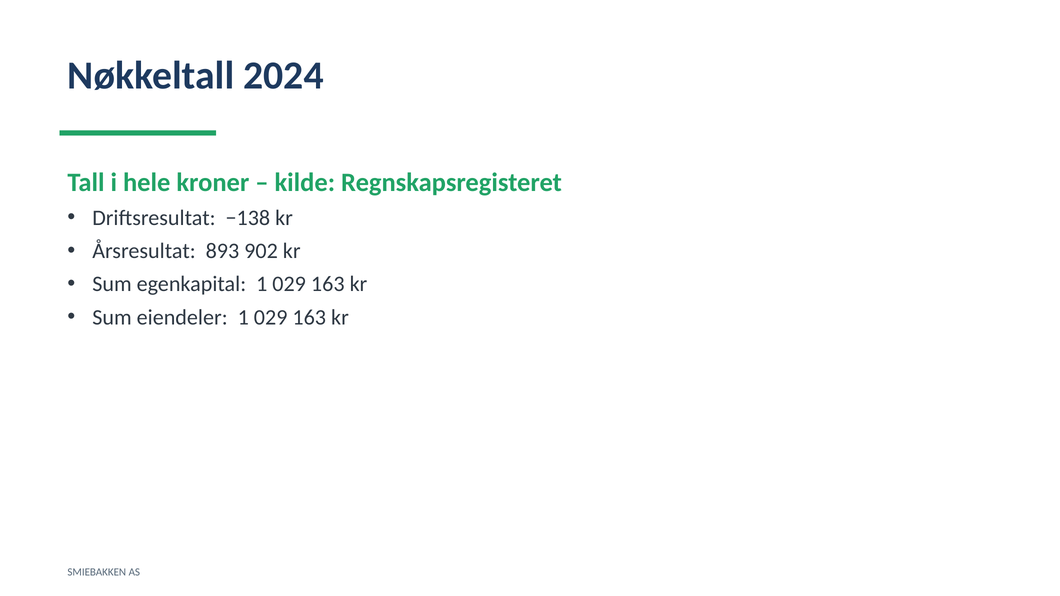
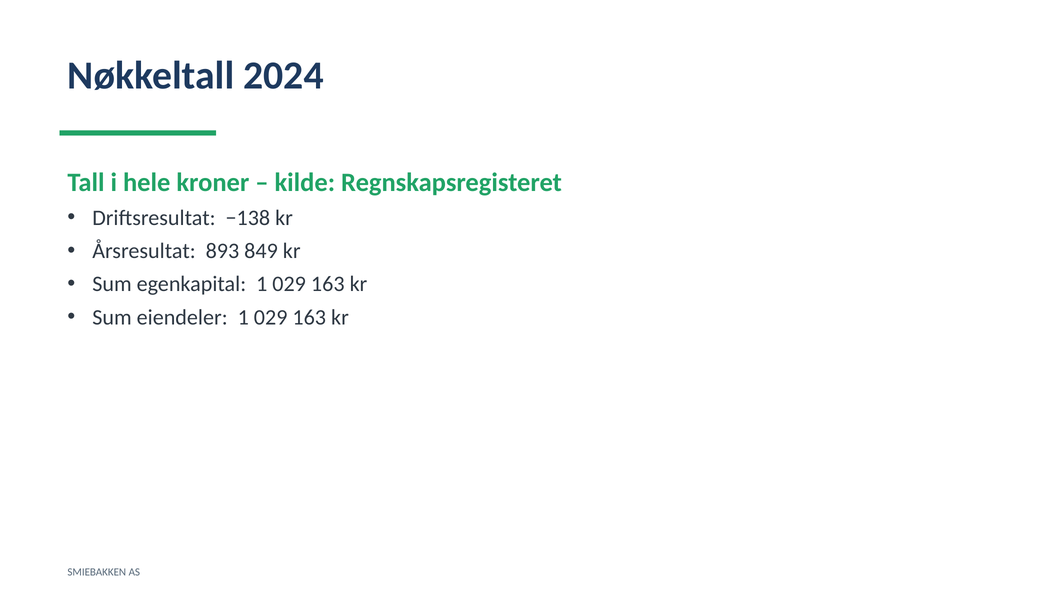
902: 902 -> 849
